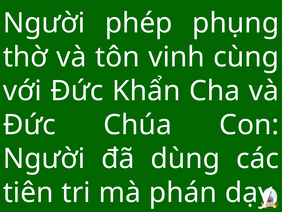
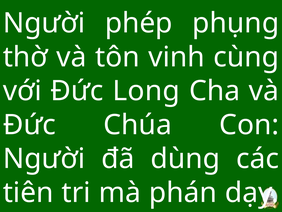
Khẩn: Khẩn -> Long
